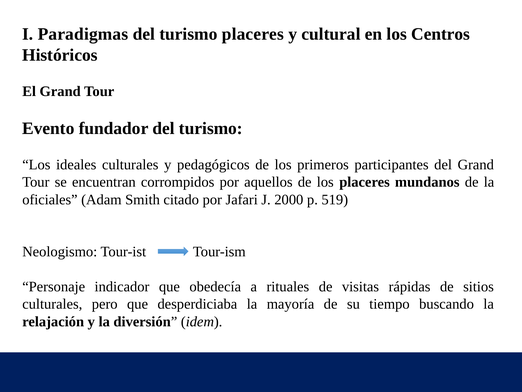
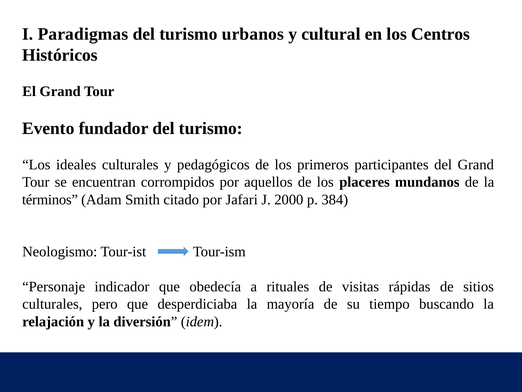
turismo placeres: placeres -> urbanos
oficiales: oficiales -> términos
519: 519 -> 384
